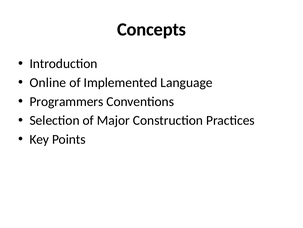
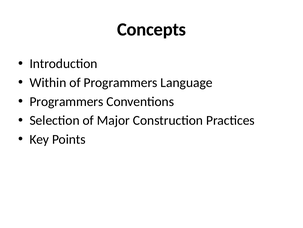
Online: Online -> Within
of Implemented: Implemented -> Programmers
